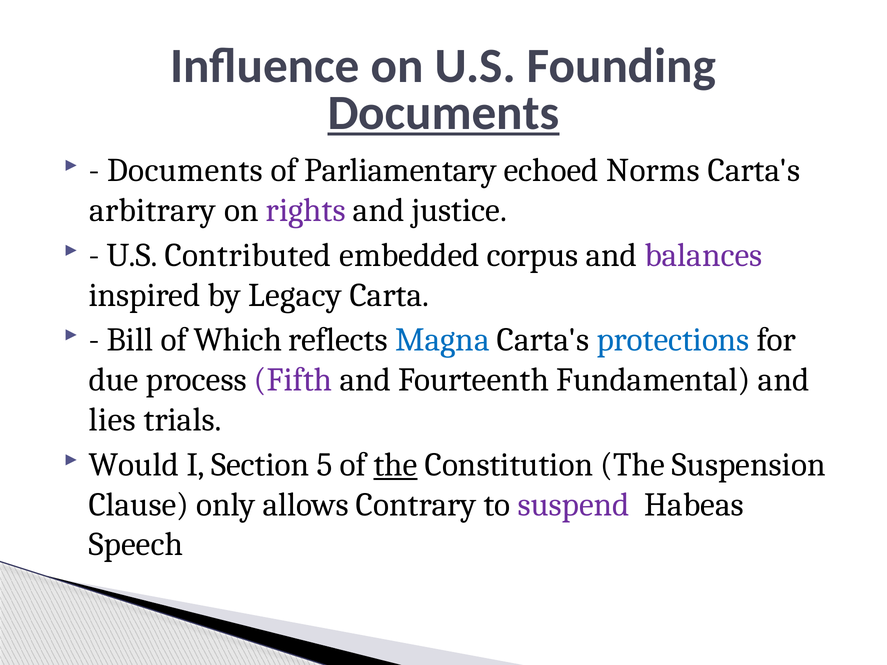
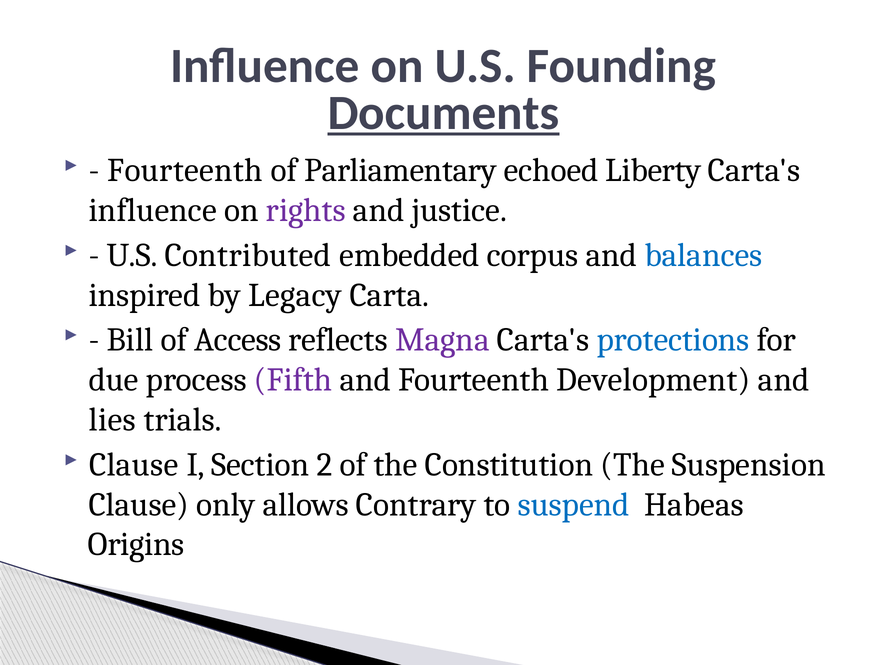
Documents at (185, 170): Documents -> Fourteenth
Norms: Norms -> Liberty
arbitrary at (153, 210): arbitrary -> influence
balances colour: purple -> blue
Which: Which -> Access
Magna colour: blue -> purple
Fundamental: Fundamental -> Development
Would at (134, 465): Would -> Clause
5: 5 -> 2
the at (396, 465) underline: present -> none
suspend colour: purple -> blue
Speech: Speech -> Origins
